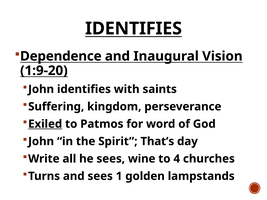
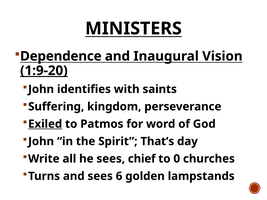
IDENTIFIES at (134, 29): IDENTIFIES -> MINISTERS
1:9-20 underline: none -> present
wine: wine -> chief
4: 4 -> 0
1: 1 -> 6
